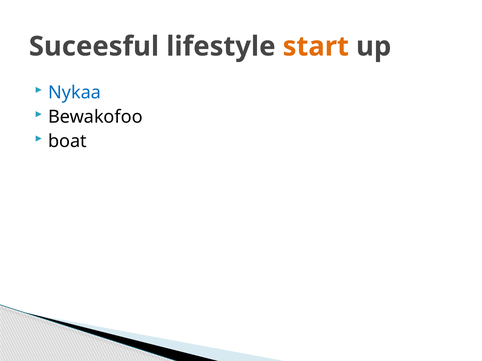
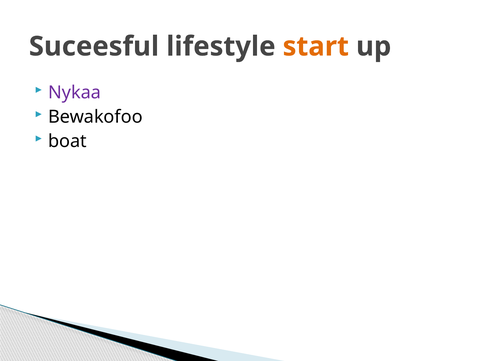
Nykaa colour: blue -> purple
